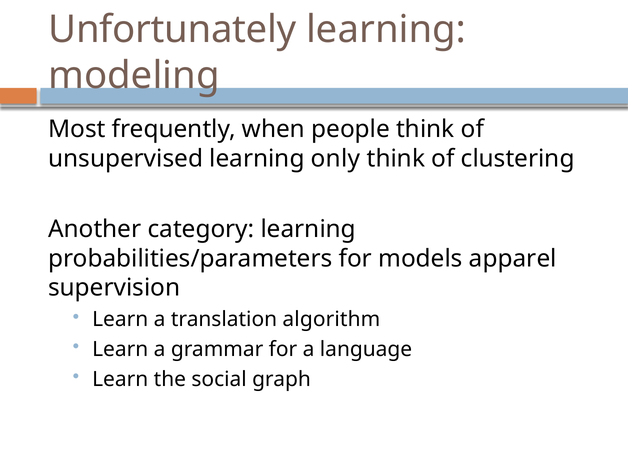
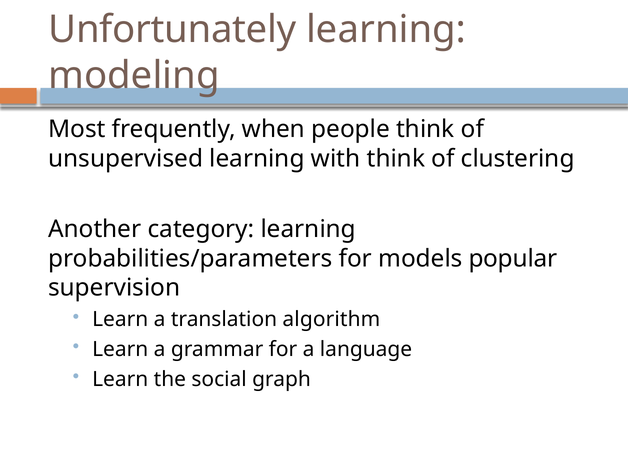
only: only -> with
apparel: apparel -> popular
